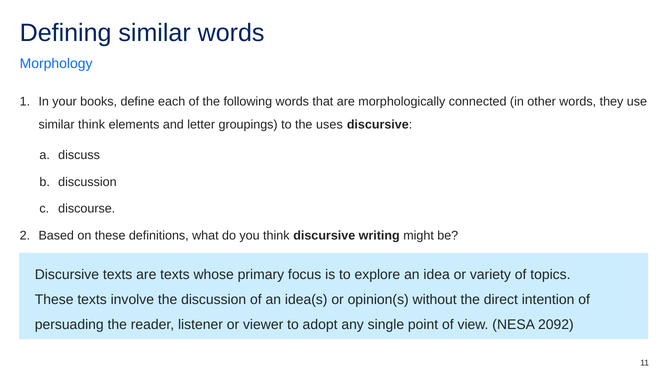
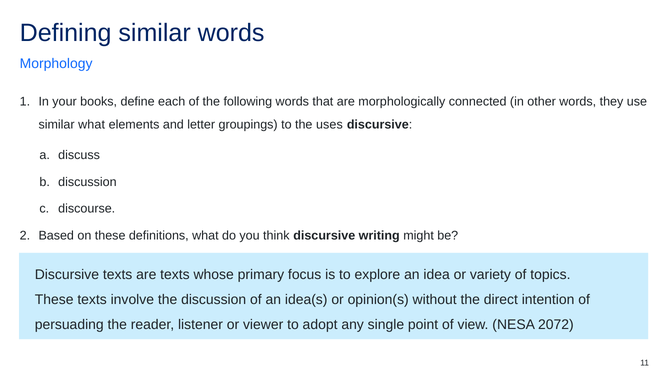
similar think: think -> what
2092: 2092 -> 2072
